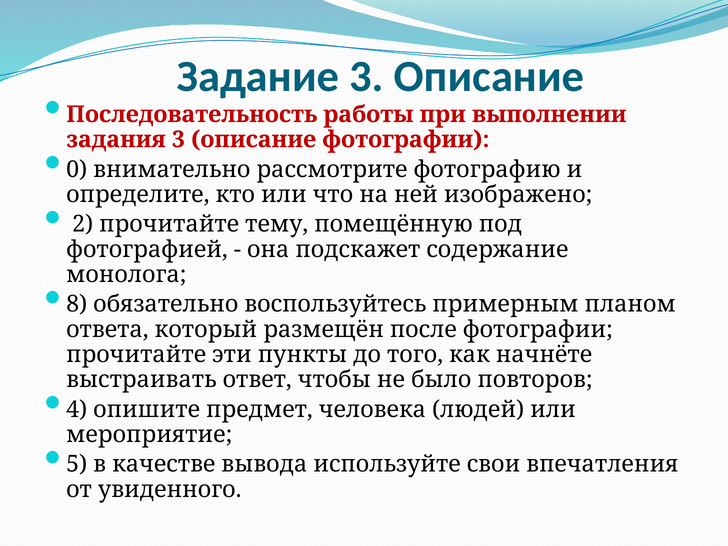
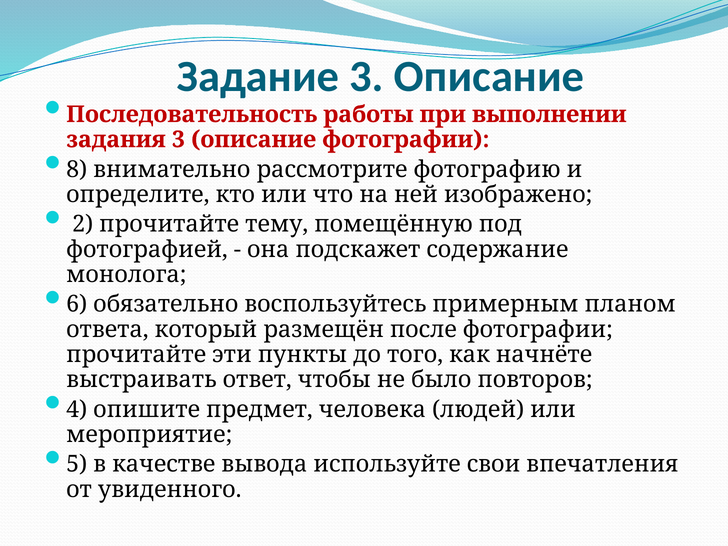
0: 0 -> 8
8: 8 -> 6
